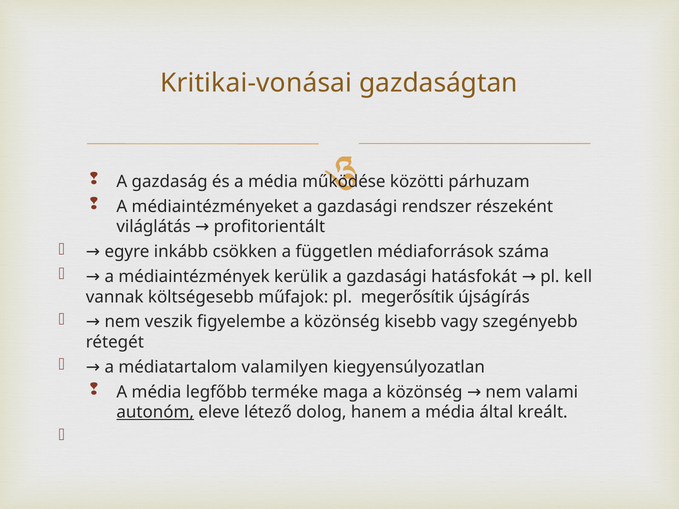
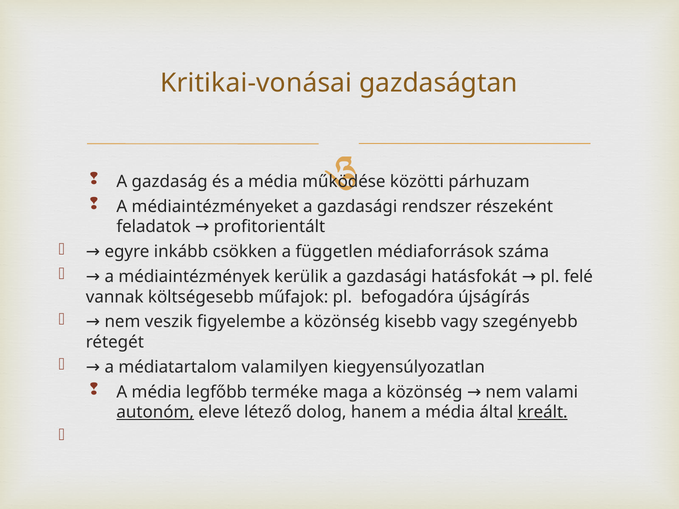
világlátás: világlátás -> feladatok
kell: kell -> felé
megerősítik: megerősítik -> befogadóra
kreált underline: none -> present
